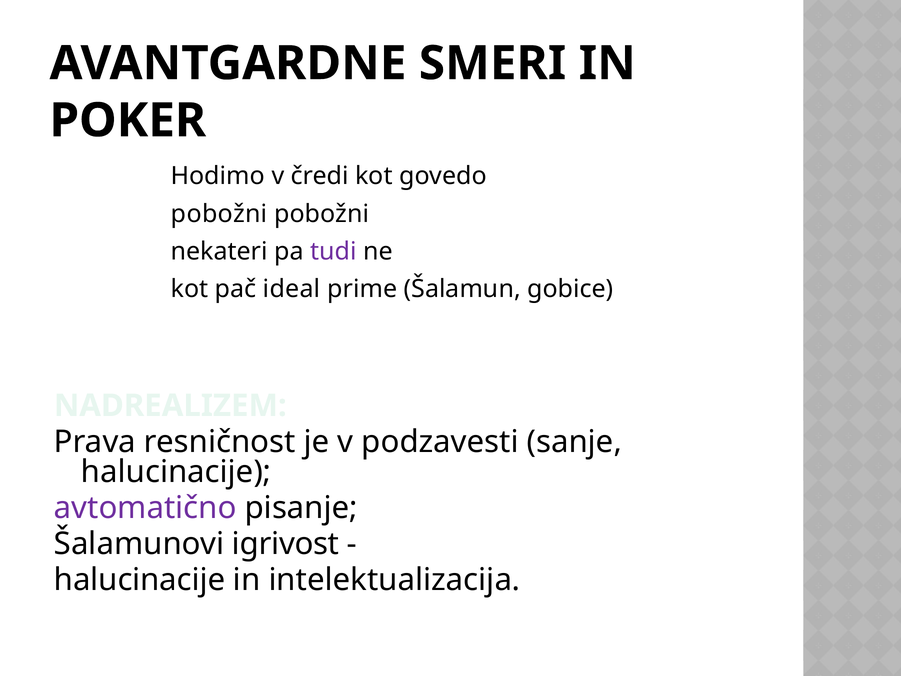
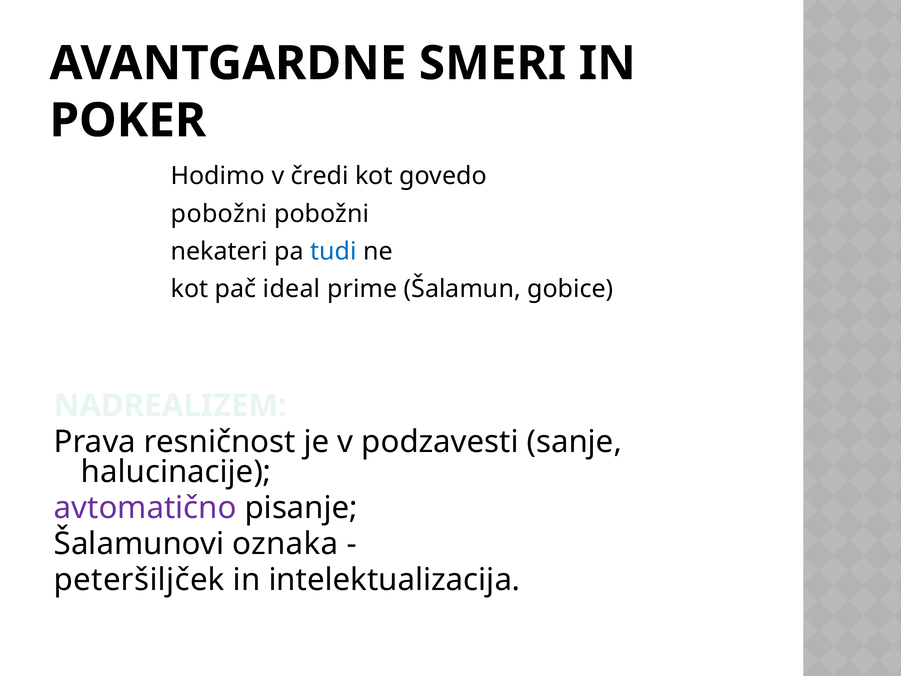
tudi colour: purple -> blue
igrivost: igrivost -> oznaka
halucinacije at (140, 580): halucinacije -> peteršiljček
